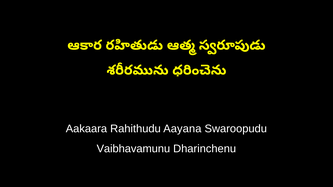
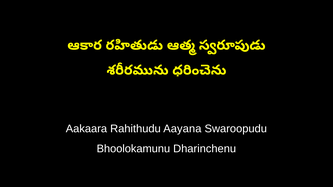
Vaibhavamunu: Vaibhavamunu -> Bhoolokamunu
